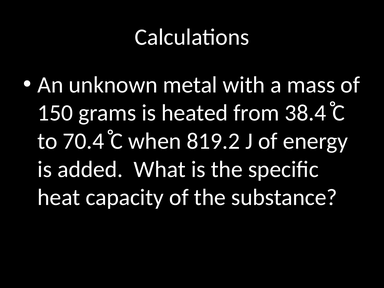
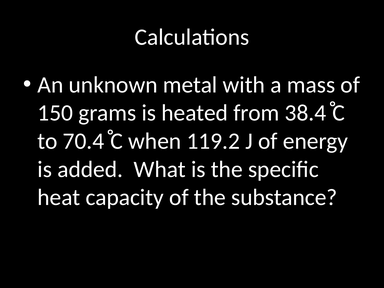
819.2: 819.2 -> 119.2
